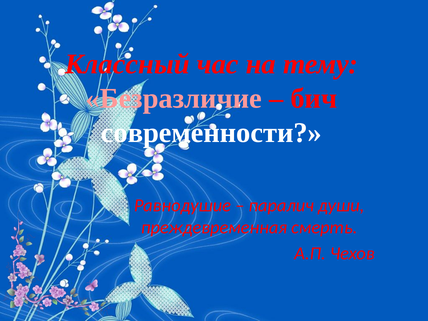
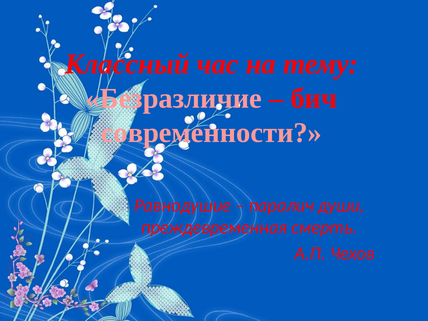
современности colour: white -> pink
